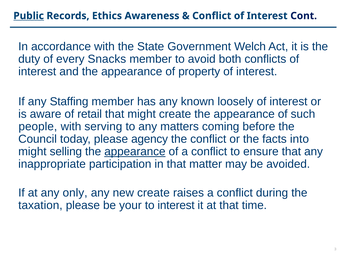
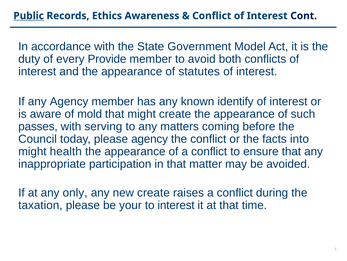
Welch: Welch -> Model
Snacks: Snacks -> Provide
property: property -> statutes
any Staffing: Staffing -> Agency
loosely: loosely -> identify
retail: retail -> mold
people: people -> passes
selling: selling -> health
appearance at (135, 151) underline: present -> none
